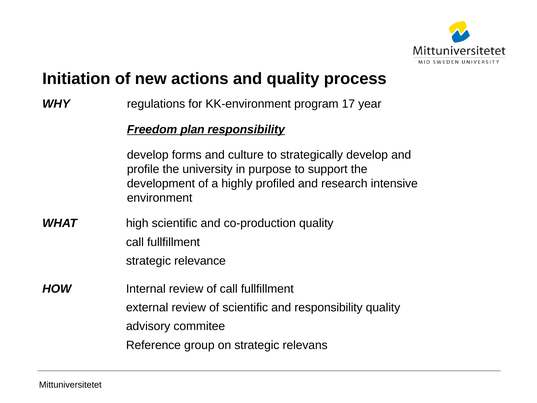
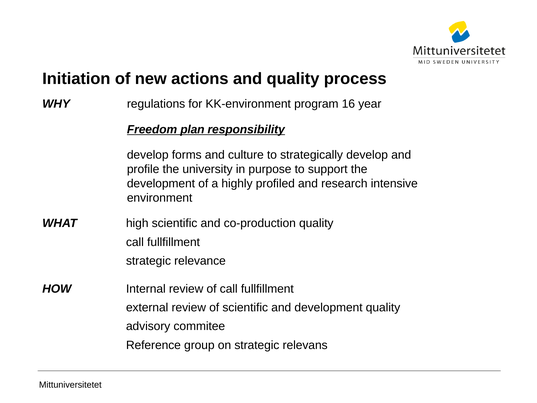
17: 17 -> 16
and responsibility: responsibility -> development
